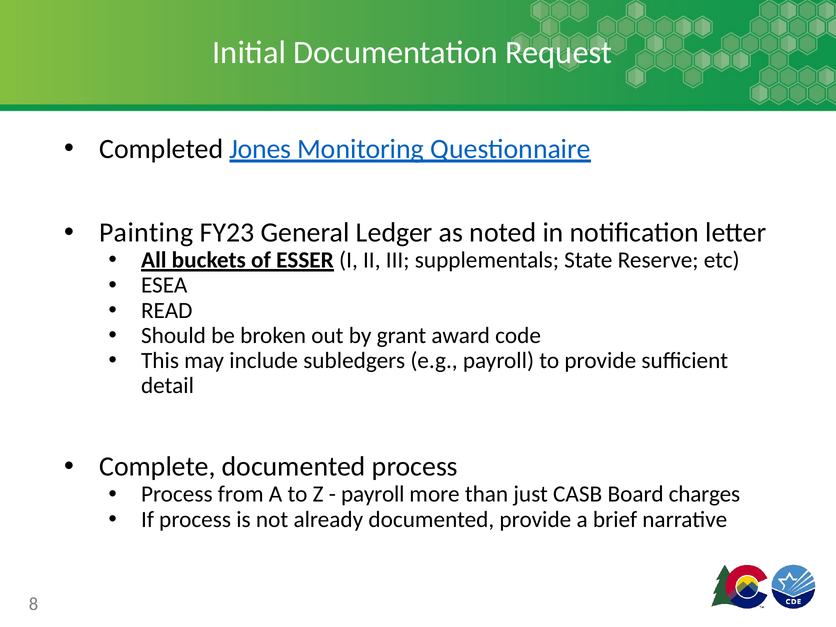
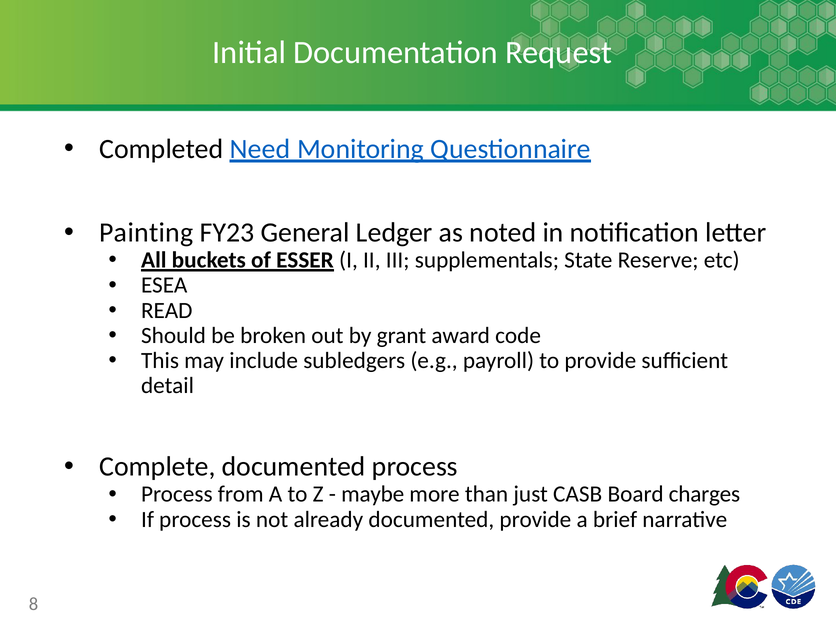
Jones: Jones -> Need
payroll at (373, 494): payroll -> maybe
